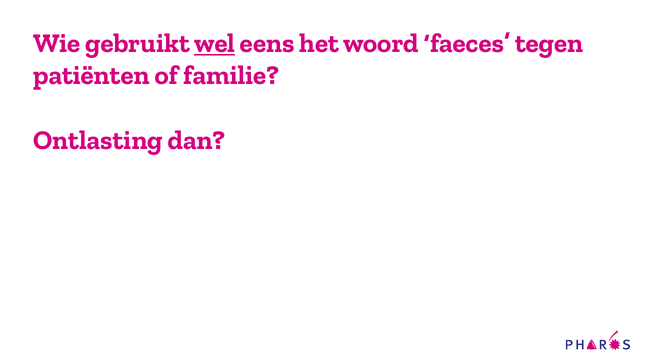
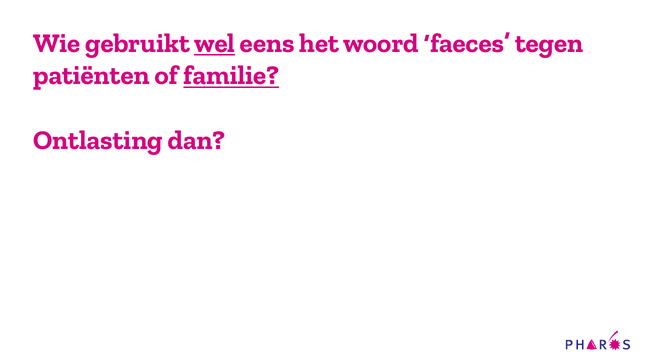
familie underline: none -> present
